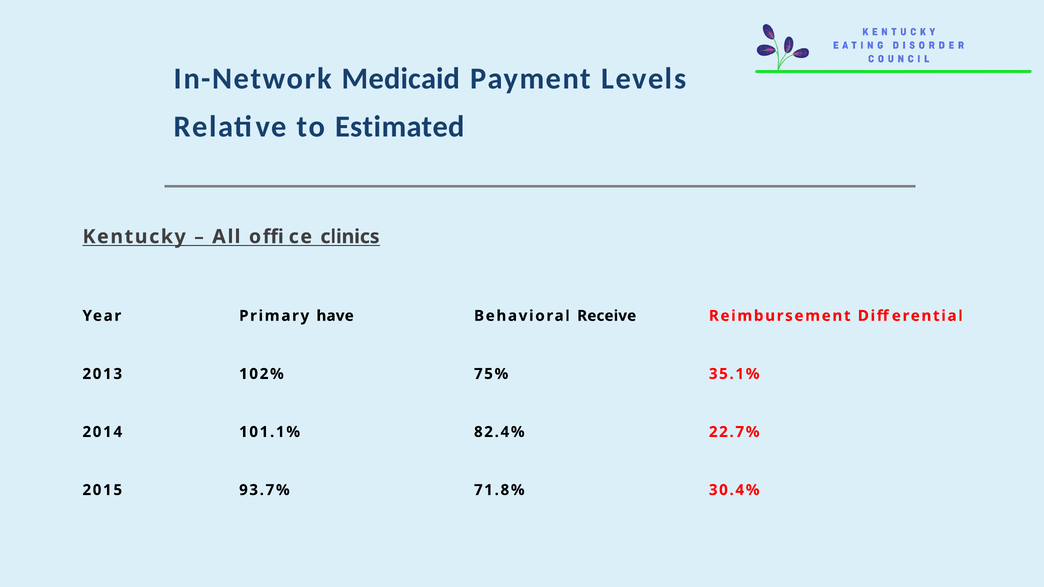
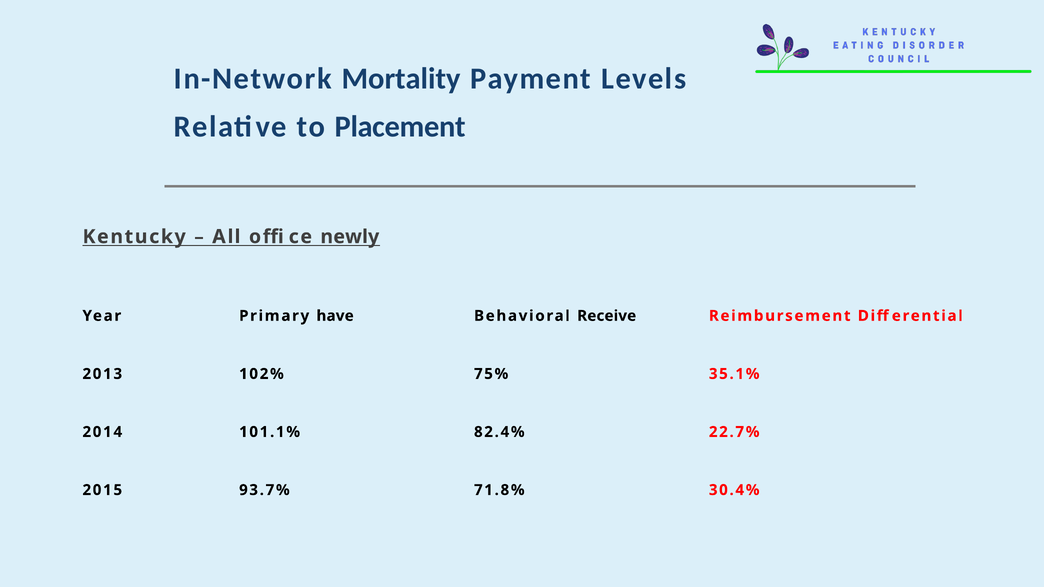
Medicaid: Medicaid -> Mortality
Estimated: Estimated -> Placement
clinics: clinics -> newly
